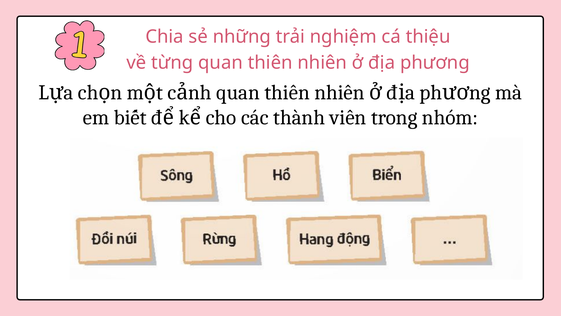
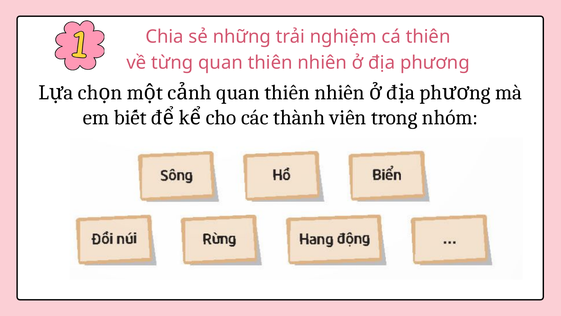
cá thiệu: thiệu -> thiên
